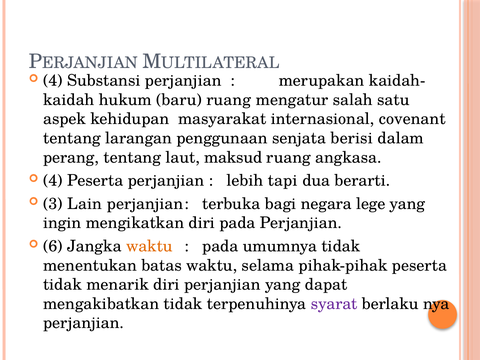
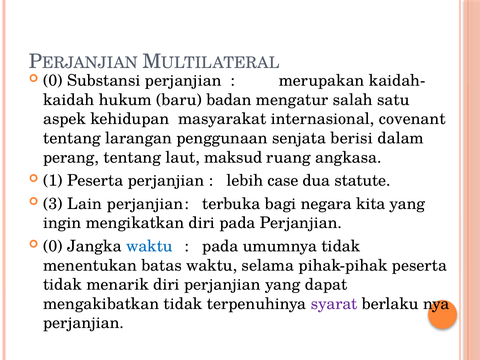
4 at (53, 81): 4 -> 0
baru ruang: ruang -> badan
4 at (53, 181): 4 -> 1
tapi: tapi -> case
berarti: berarti -> statute
lege: lege -> kita
6 at (53, 246): 6 -> 0
waktu at (149, 246) colour: orange -> blue
